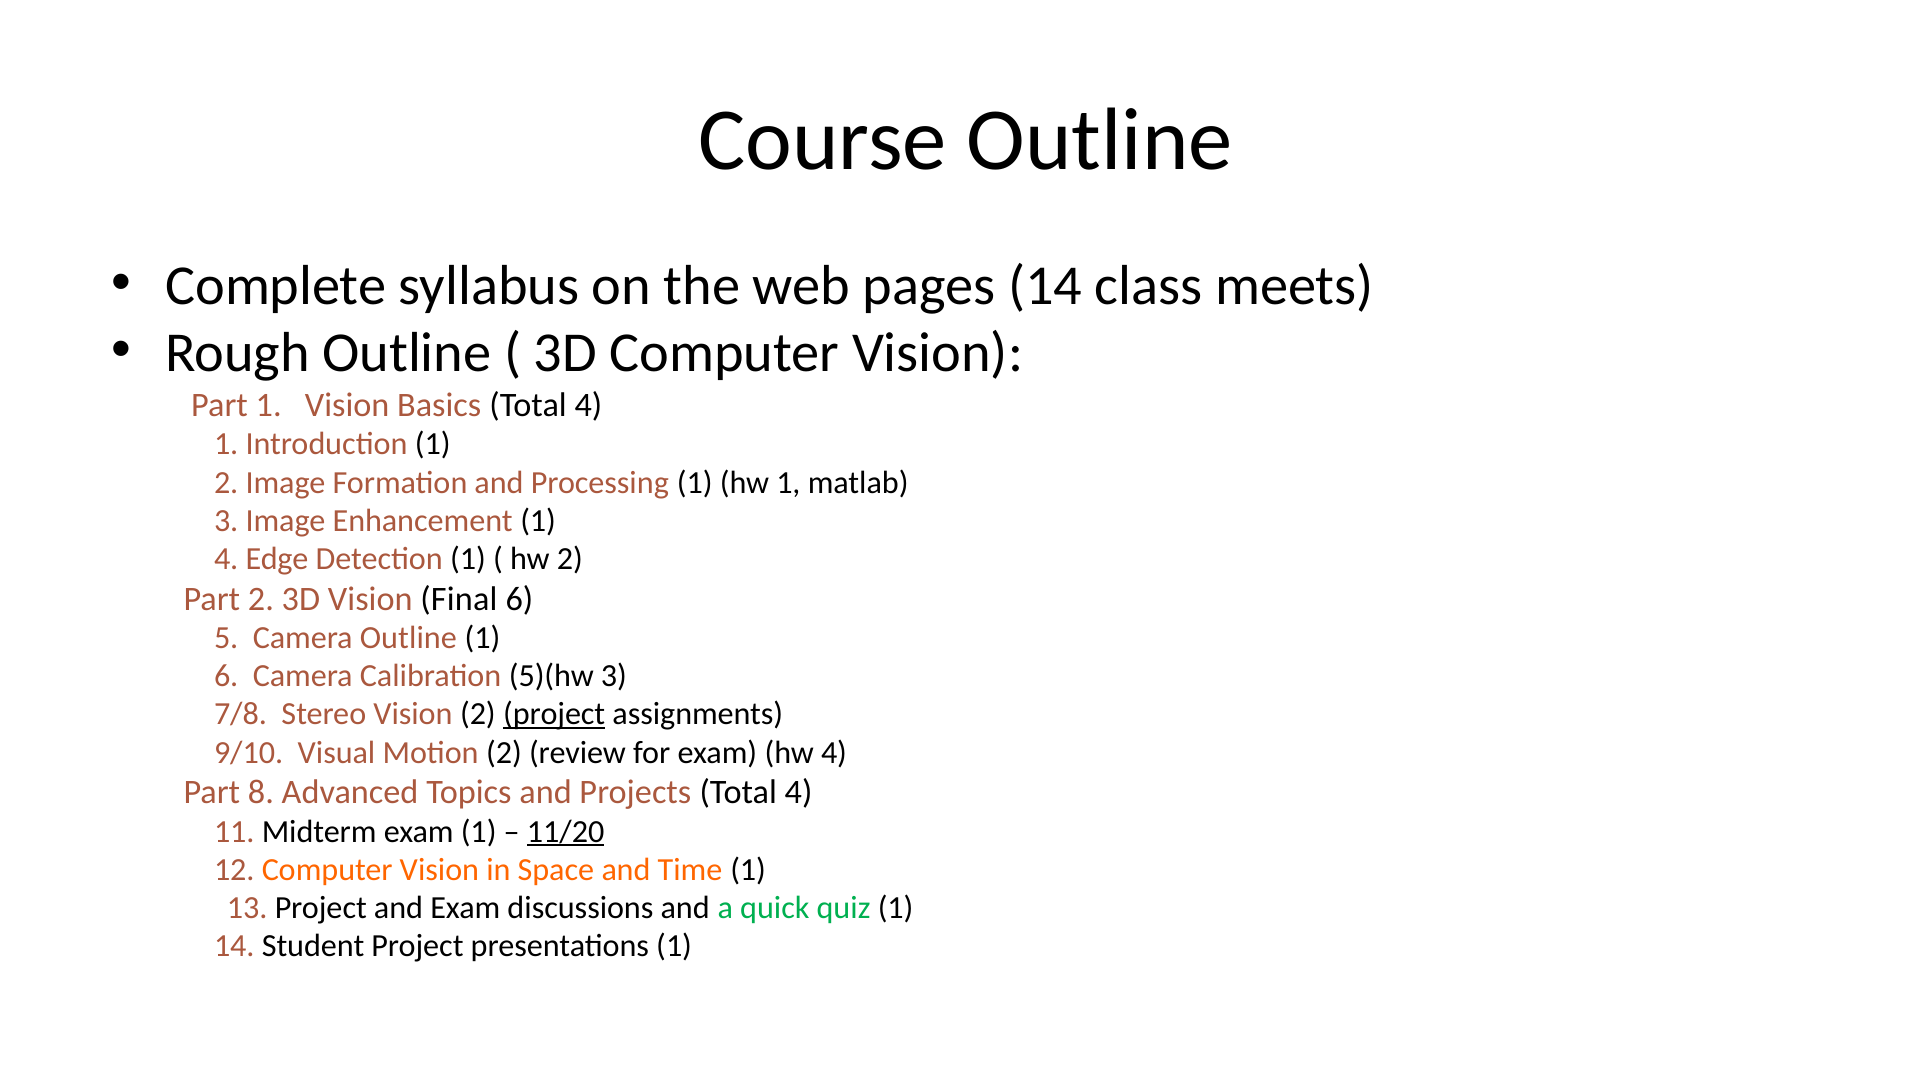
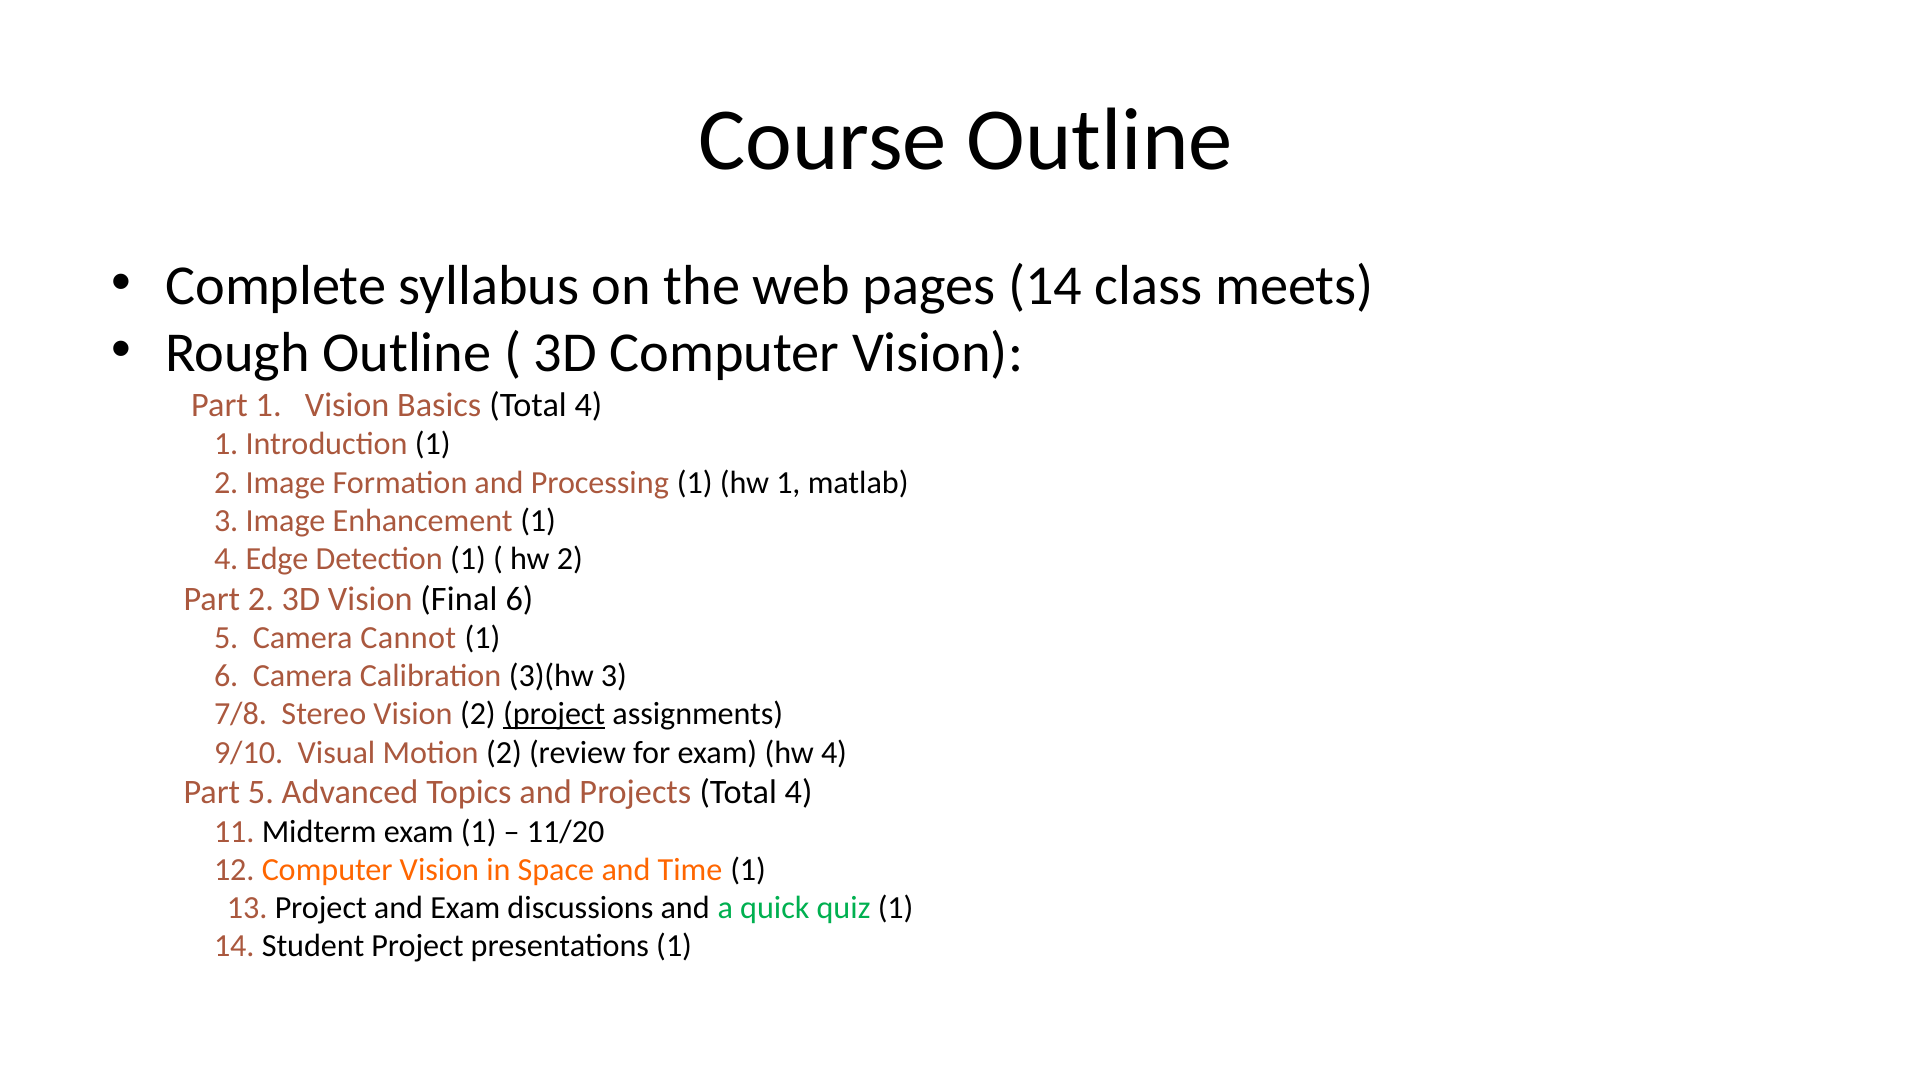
Camera Outline: Outline -> Cannot
5)(hw: 5)(hw -> 3)(hw
Part 8: 8 -> 5
11/20 underline: present -> none
